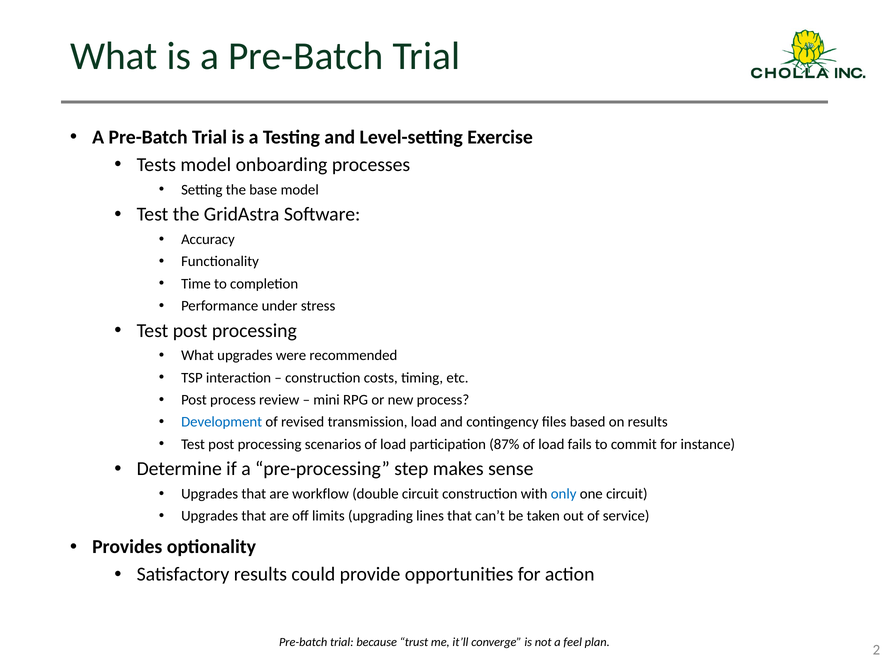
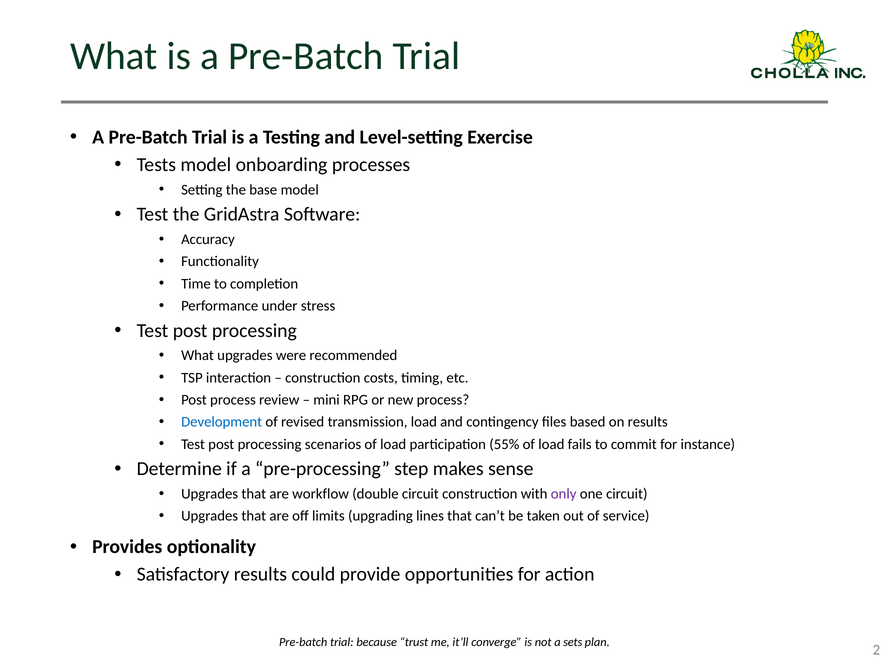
87%: 87% -> 55%
only colour: blue -> purple
feel: feel -> sets
